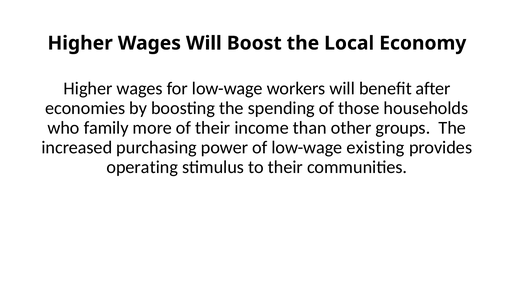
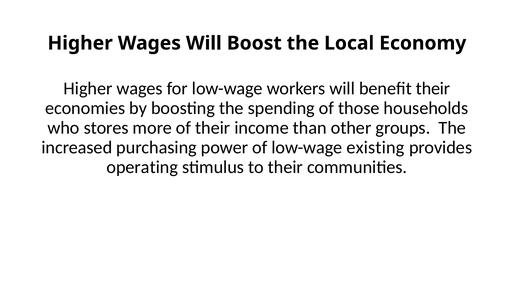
benefit after: after -> their
family: family -> stores
